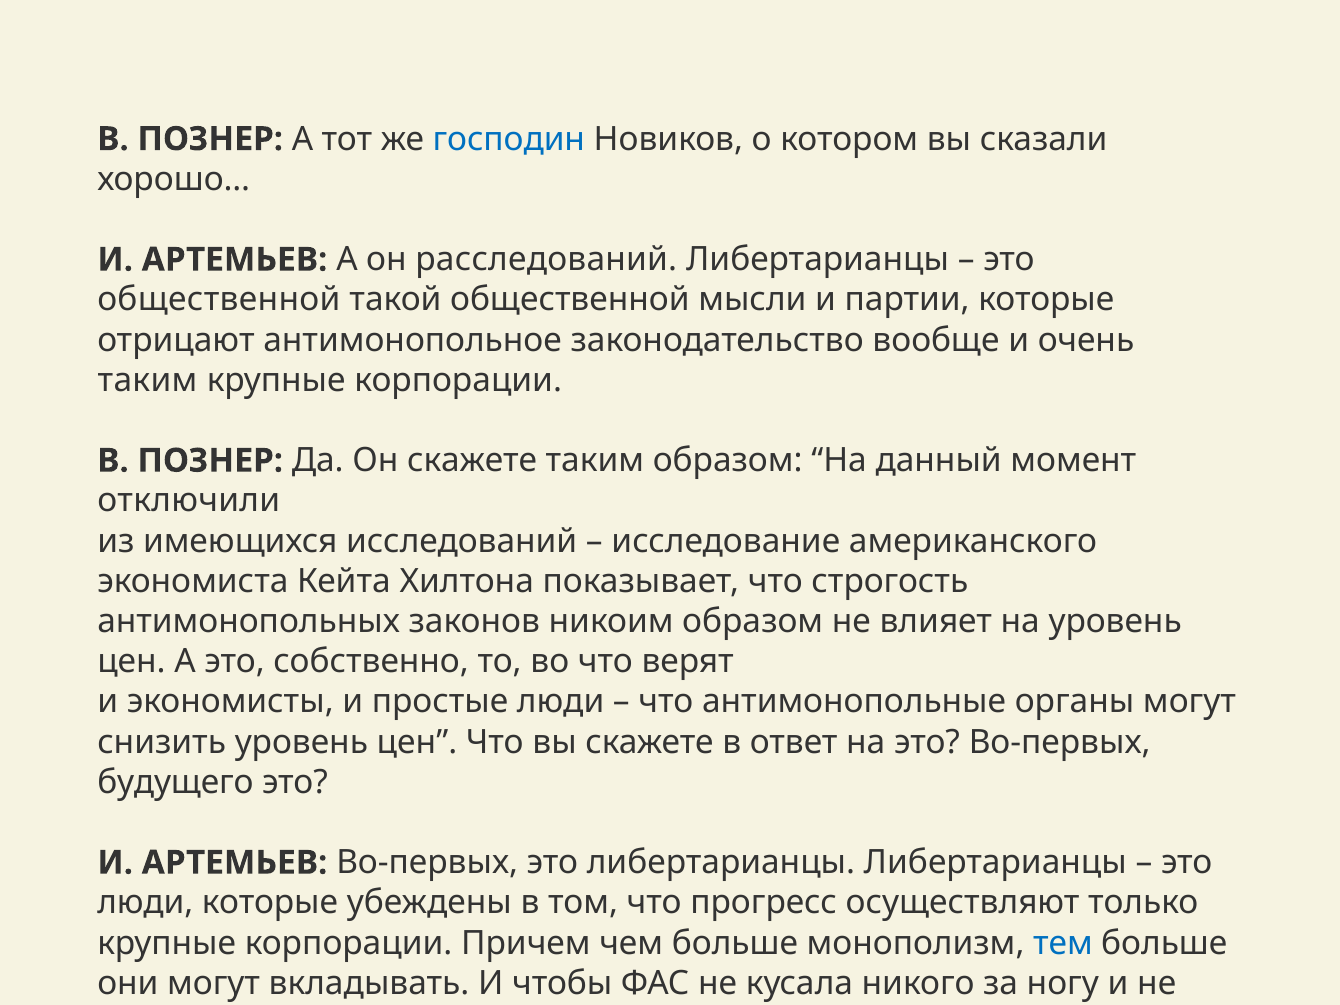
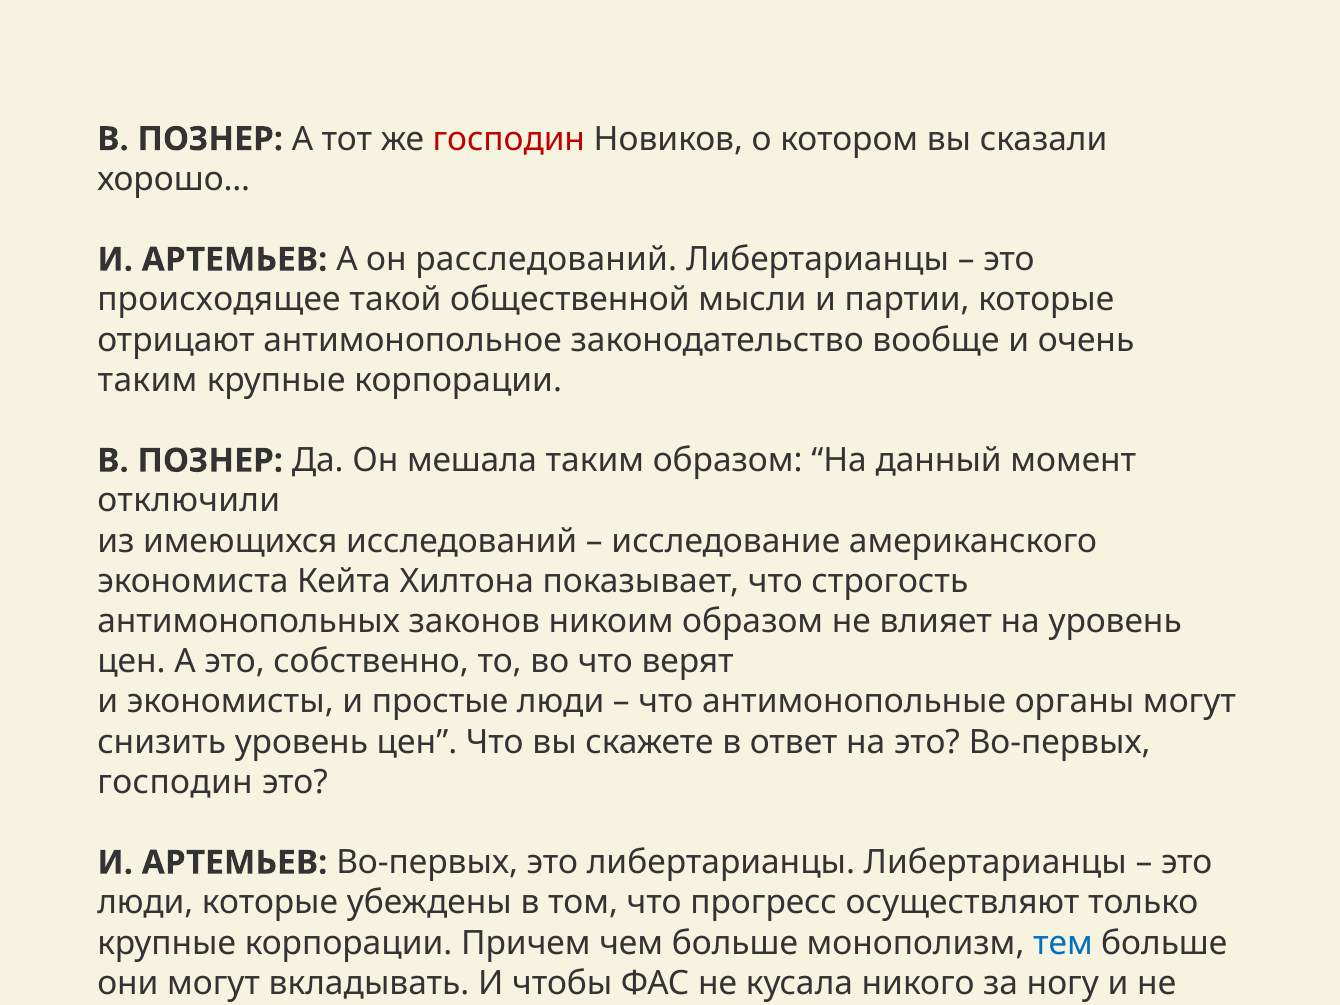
господин at (509, 139) colour: blue -> red
общественной at (219, 300): общественной -> происходящее
Он скажете: скажете -> мешала
будущего at (175, 782): будущего -> господин
